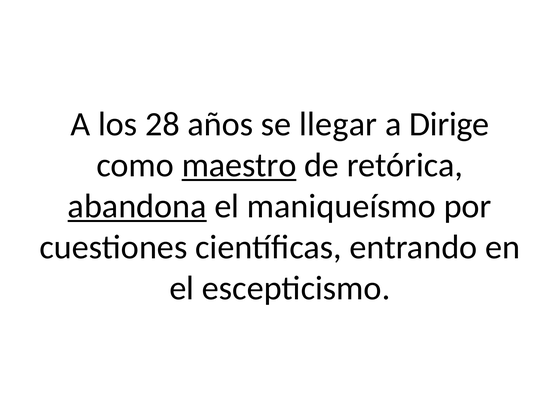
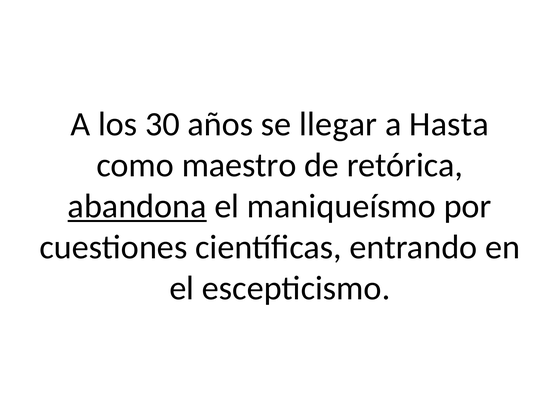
28: 28 -> 30
Dirige: Dirige -> Hasta
maestro underline: present -> none
